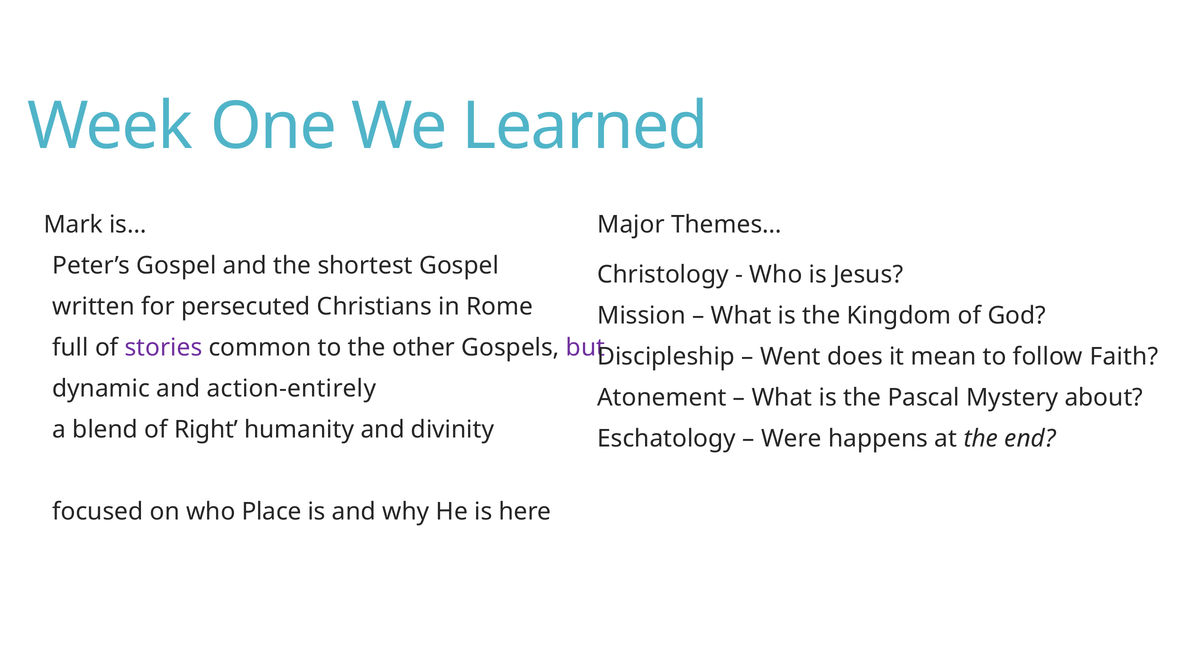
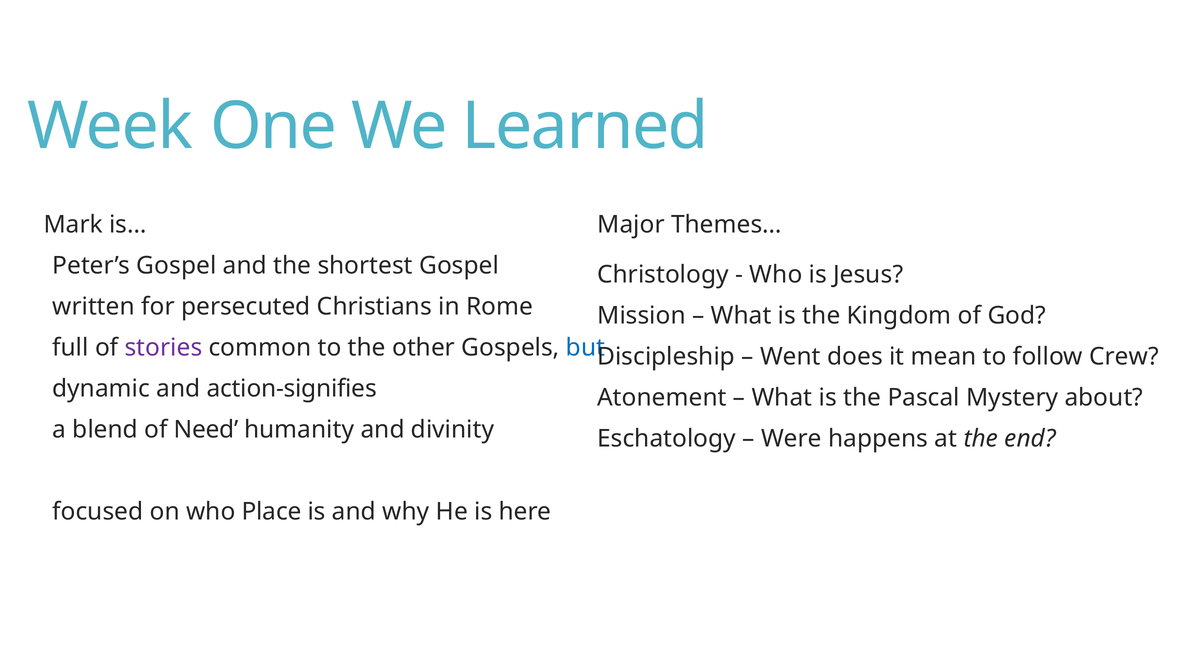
but colour: purple -> blue
Faith: Faith -> Crew
action-entirely: action-entirely -> action-signifies
Right: Right -> Need
